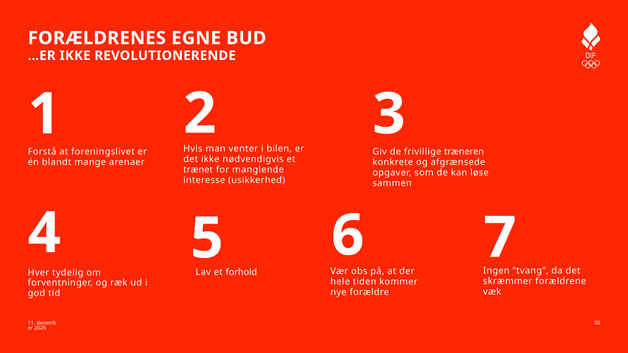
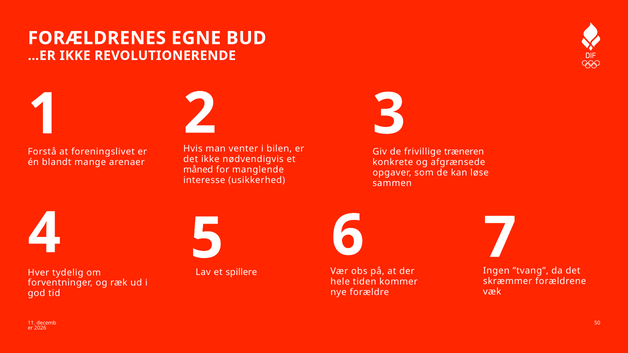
trænet: trænet -> måned
forhold: forhold -> spillere
